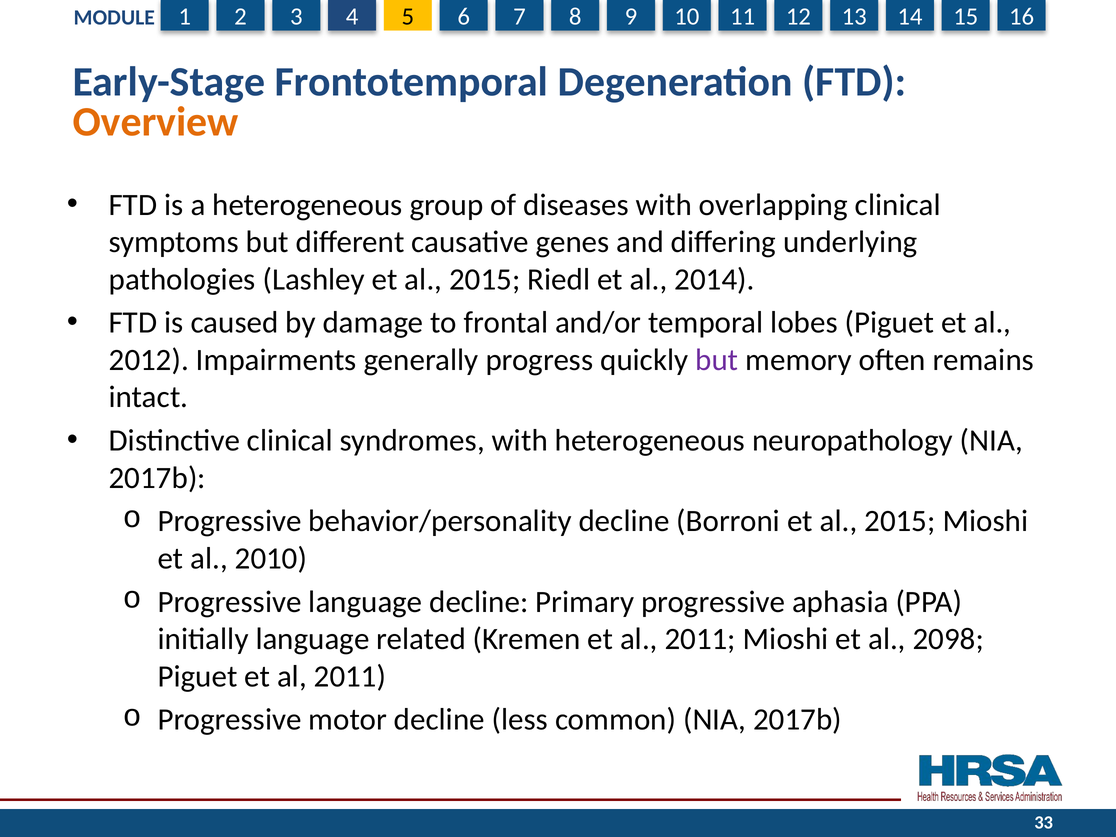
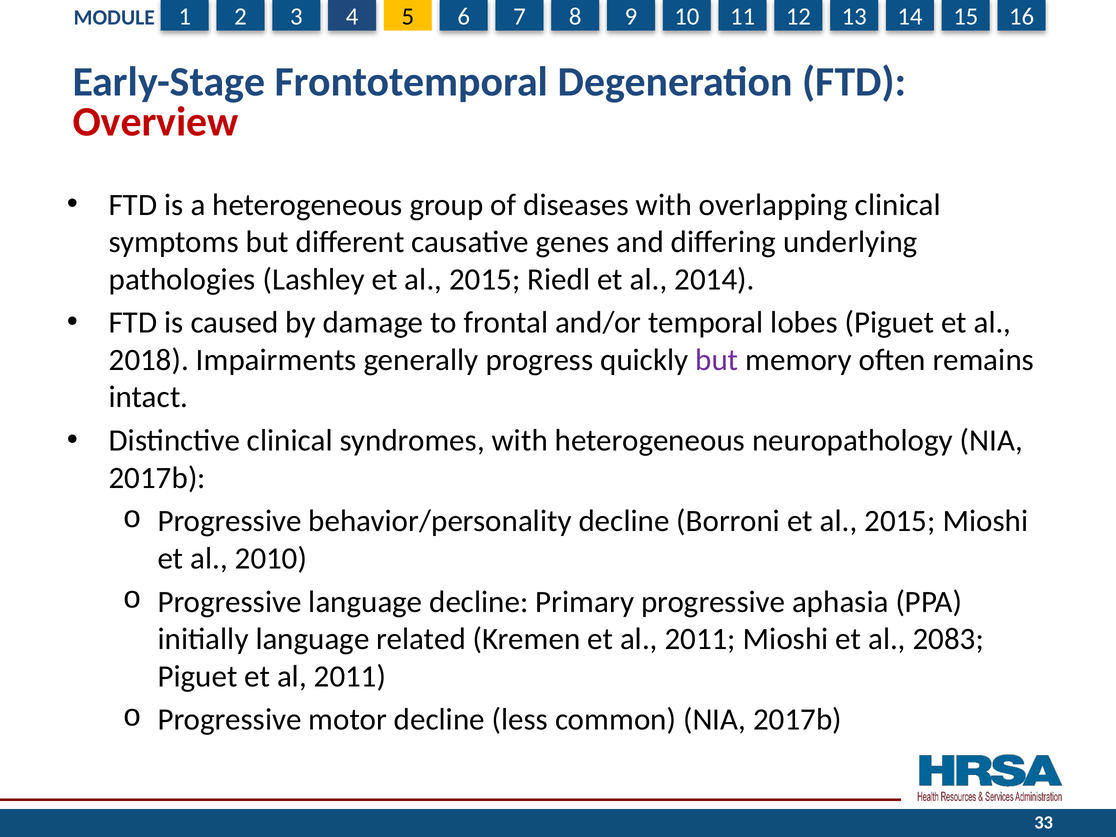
Overview colour: orange -> red
2012: 2012 -> 2018
2098: 2098 -> 2083
